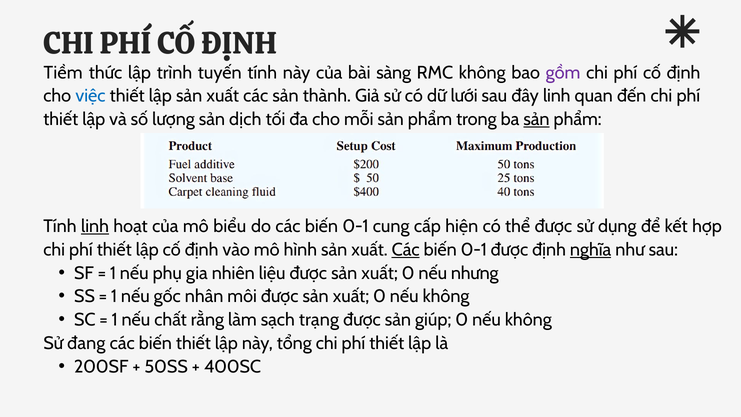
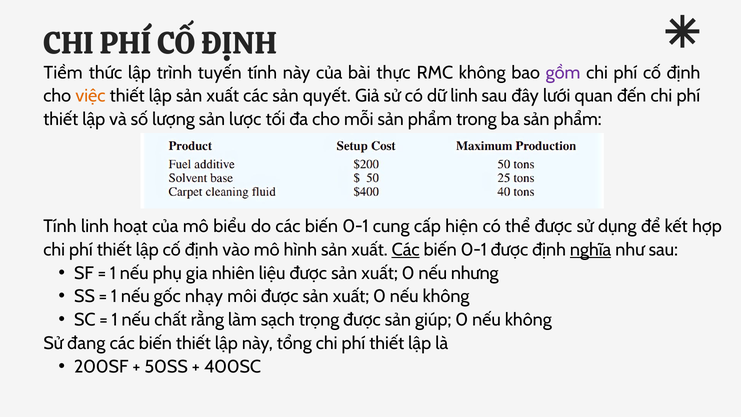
sàng: sàng -> thực
việc colour: blue -> orange
thành: thành -> quyết
dữ lưới: lưới -> linh
đây linh: linh -> lưới
dịch: dịch -> lược
sản at (536, 119) underline: present -> none
linh at (95, 226) underline: present -> none
nhân: nhân -> nhạy
trạng: trạng -> trọng
